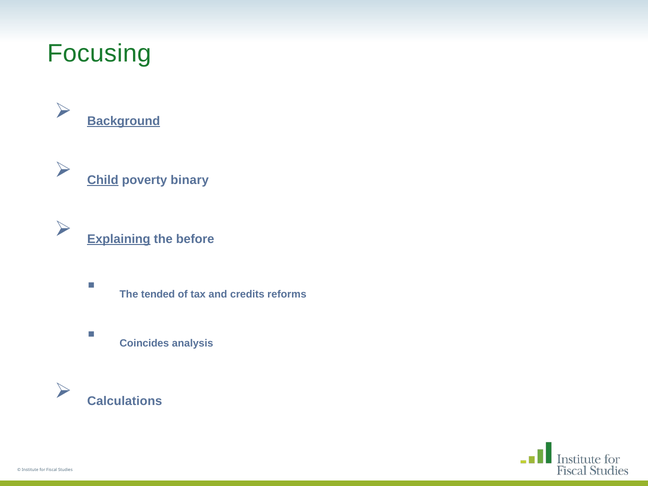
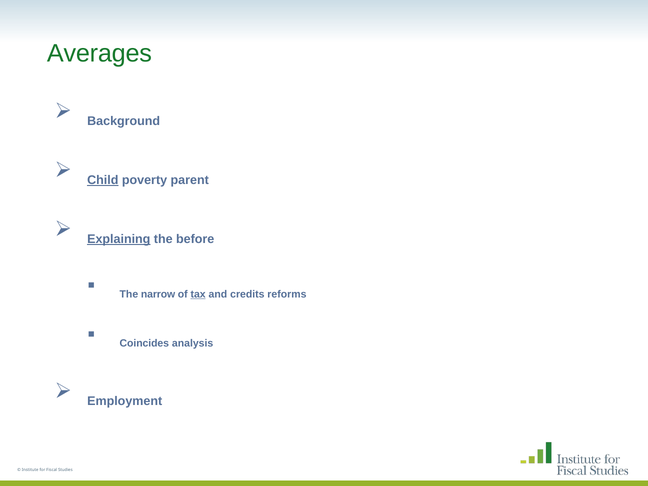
Focusing: Focusing -> Averages
Background underline: present -> none
binary: binary -> parent
tended: tended -> narrow
tax underline: none -> present
Calculations: Calculations -> Employment
